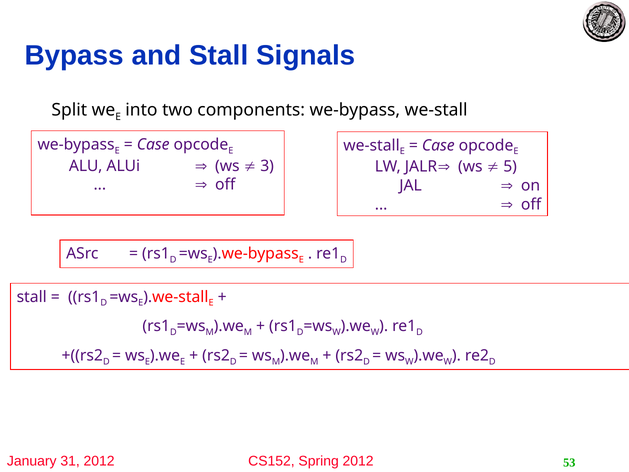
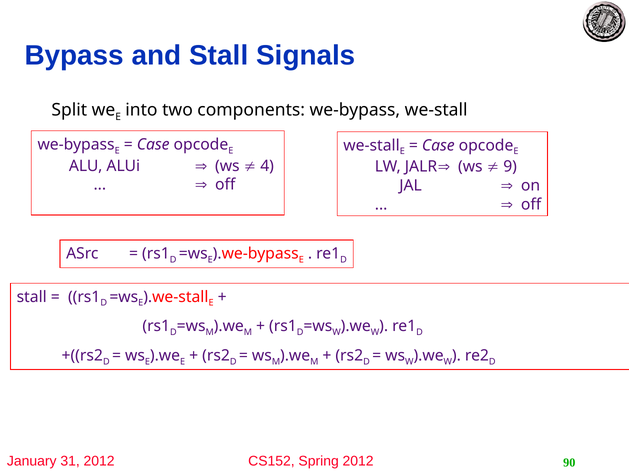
3: 3 -> 4
5: 5 -> 9
53: 53 -> 90
